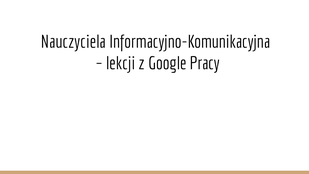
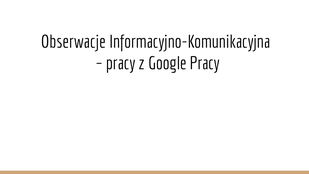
Nauczyciela: Nauczyciela -> Obserwacje
lekcji at (121, 63): lekcji -> pracy
